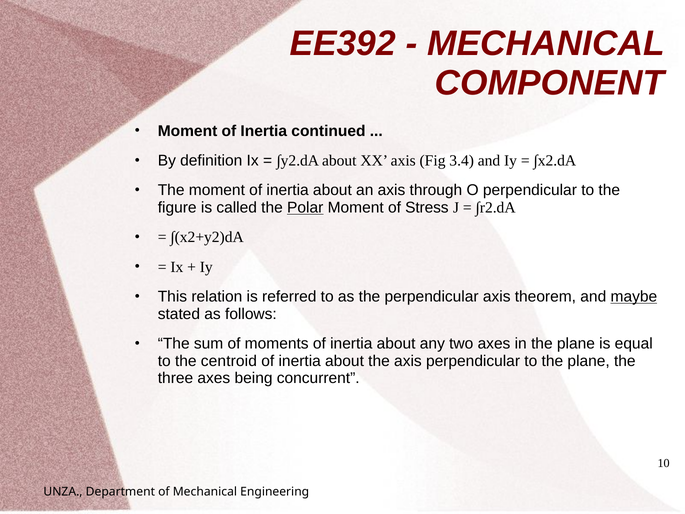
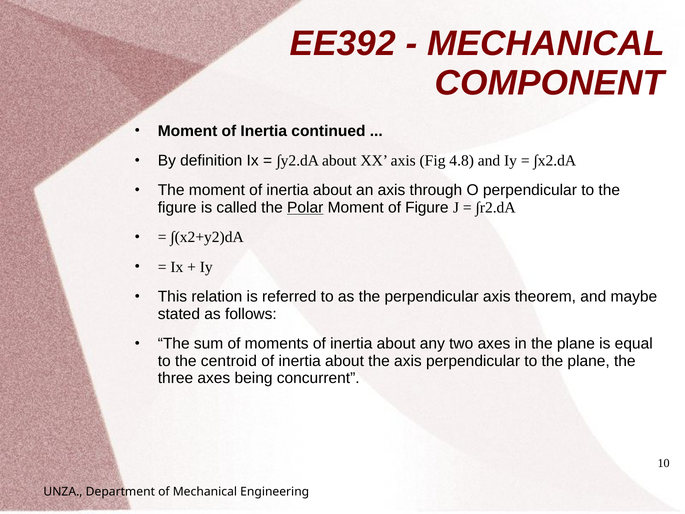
3.4: 3.4 -> 4.8
of Stress: Stress -> Figure
maybe underline: present -> none
